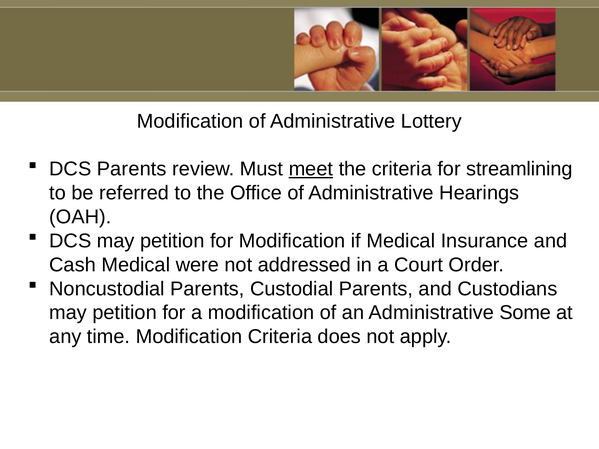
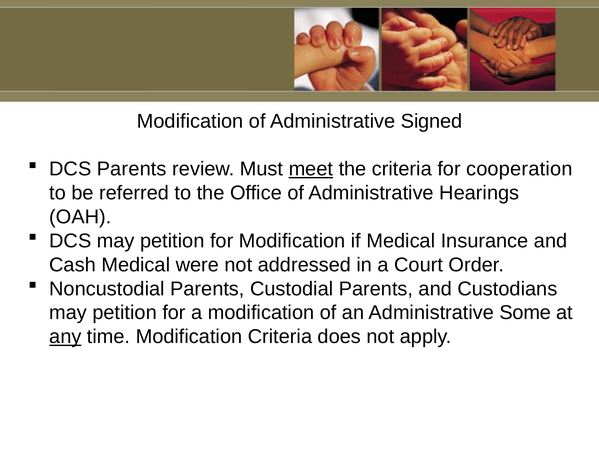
Lottery: Lottery -> Signed
streamlining: streamlining -> cooperation
any underline: none -> present
